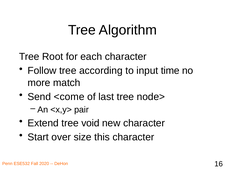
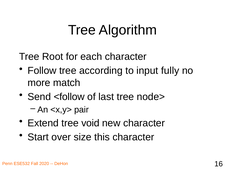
time: time -> fully
<come: <come -> <follow
